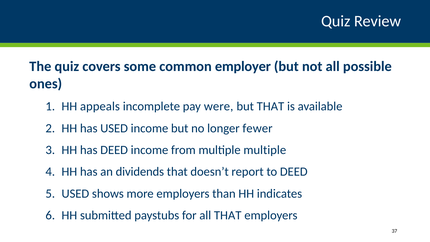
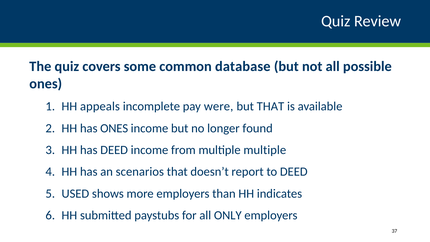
employer: employer -> database
has USED: USED -> ONES
fewer: fewer -> found
dividends: dividends -> scenarios
all THAT: THAT -> ONLY
